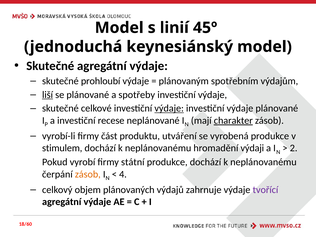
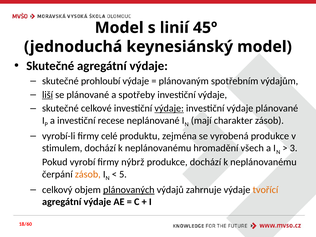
charakter underline: present -> none
část: část -> celé
utváření: utváření -> zejména
výdaji: výdaji -> všech
2: 2 -> 3
státní: státní -> nýbrž
4: 4 -> 5
plánovaných underline: none -> present
tvořící colour: purple -> orange
